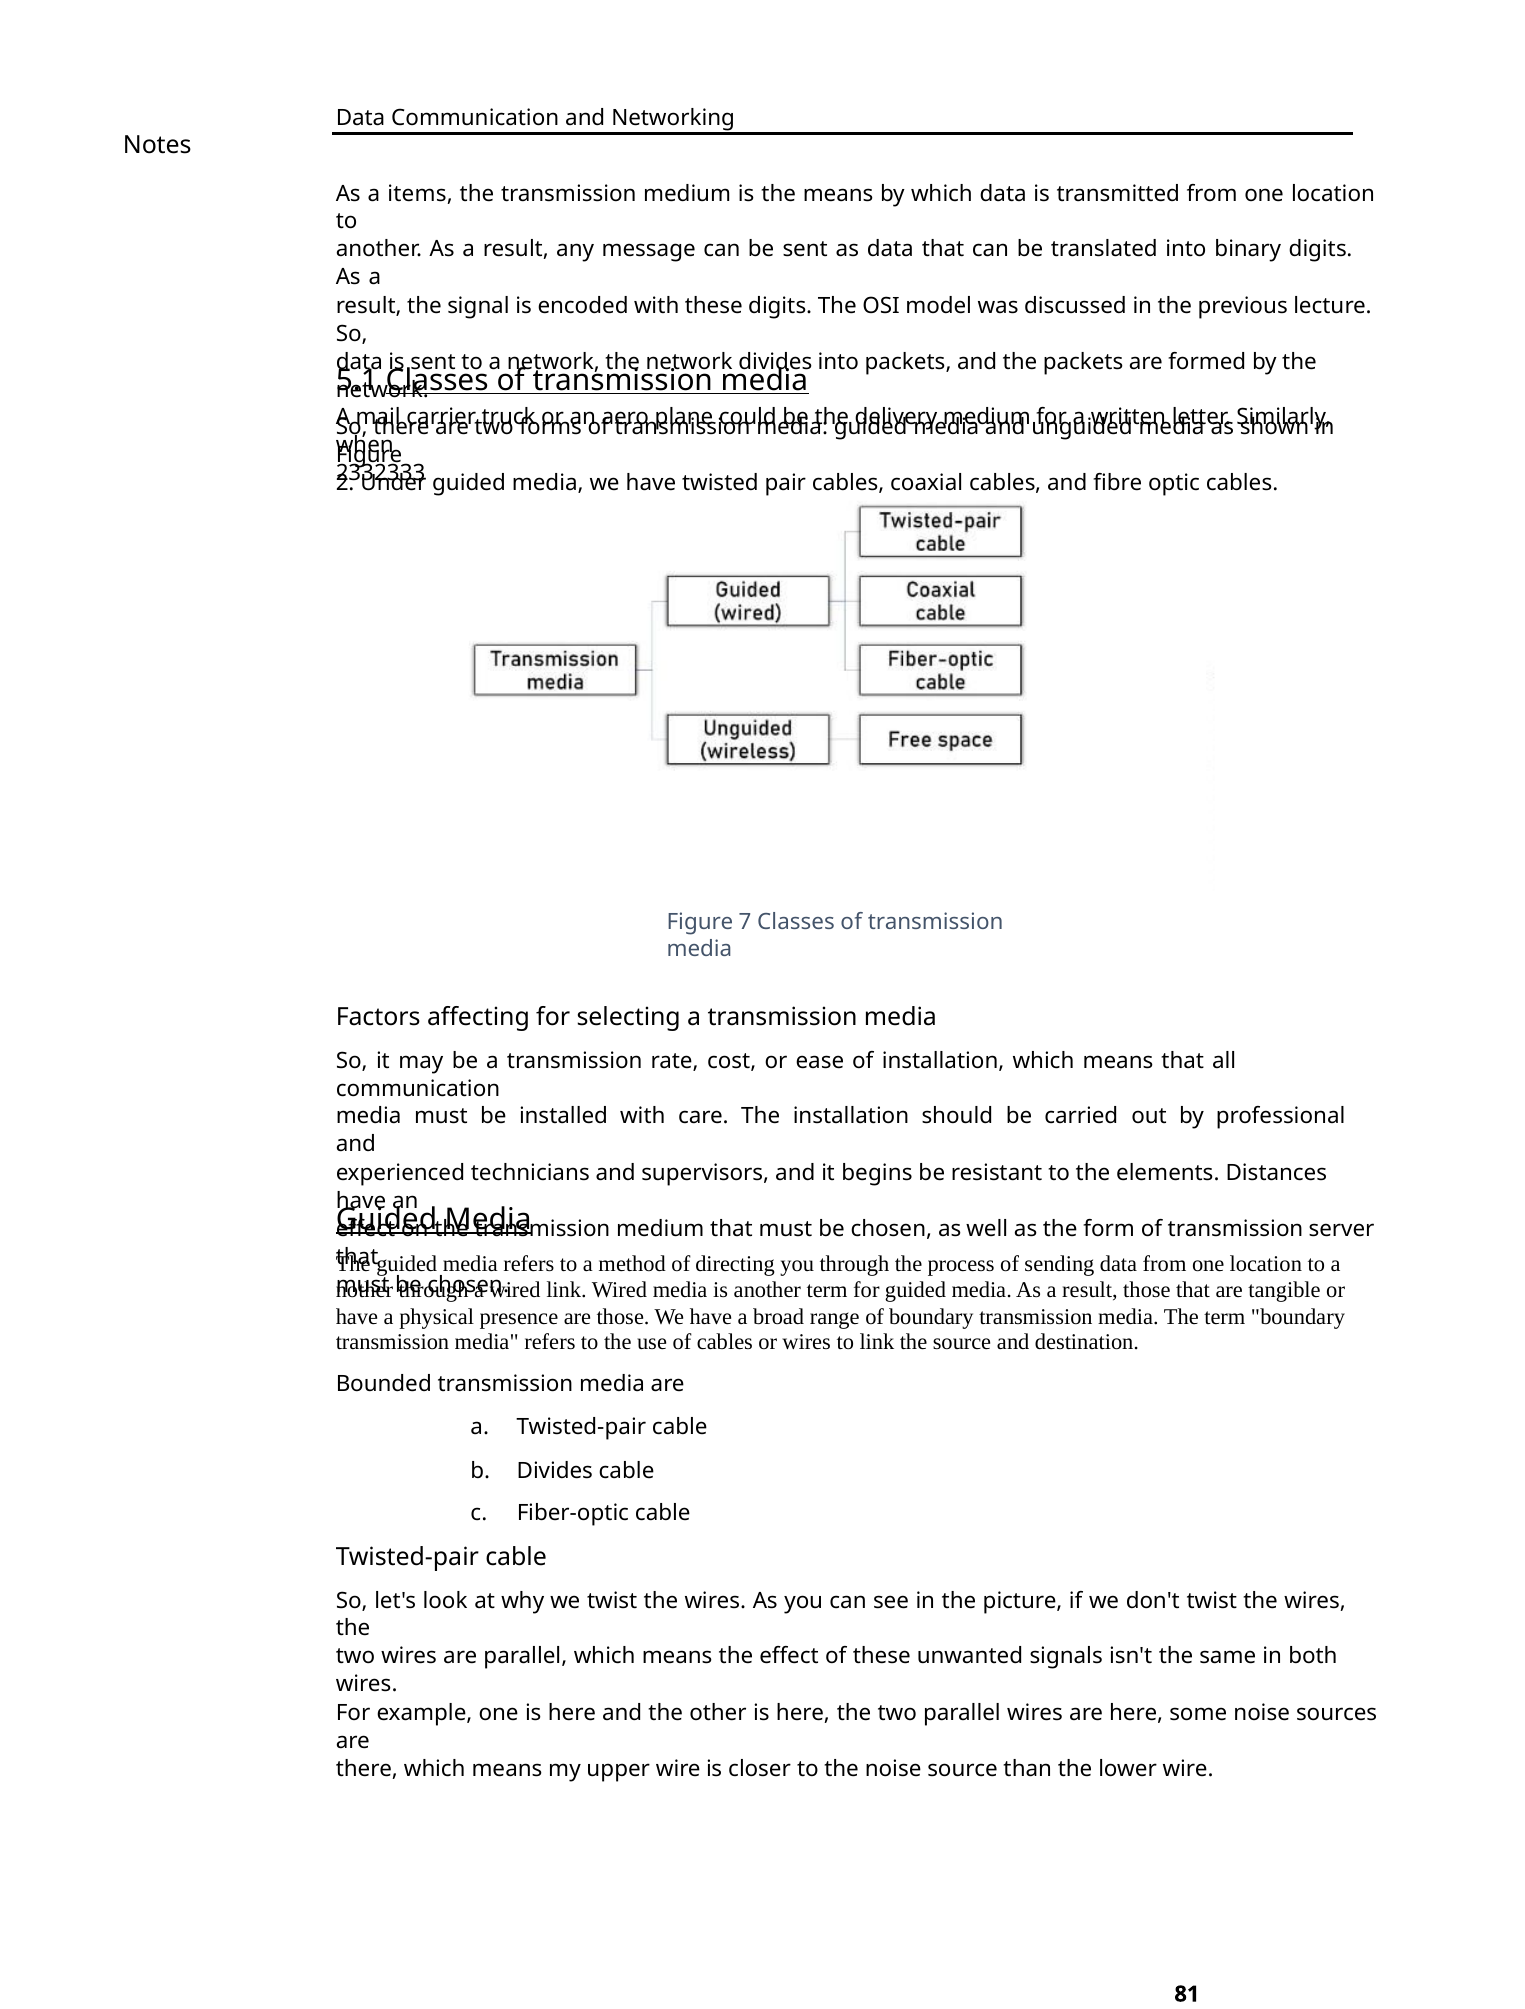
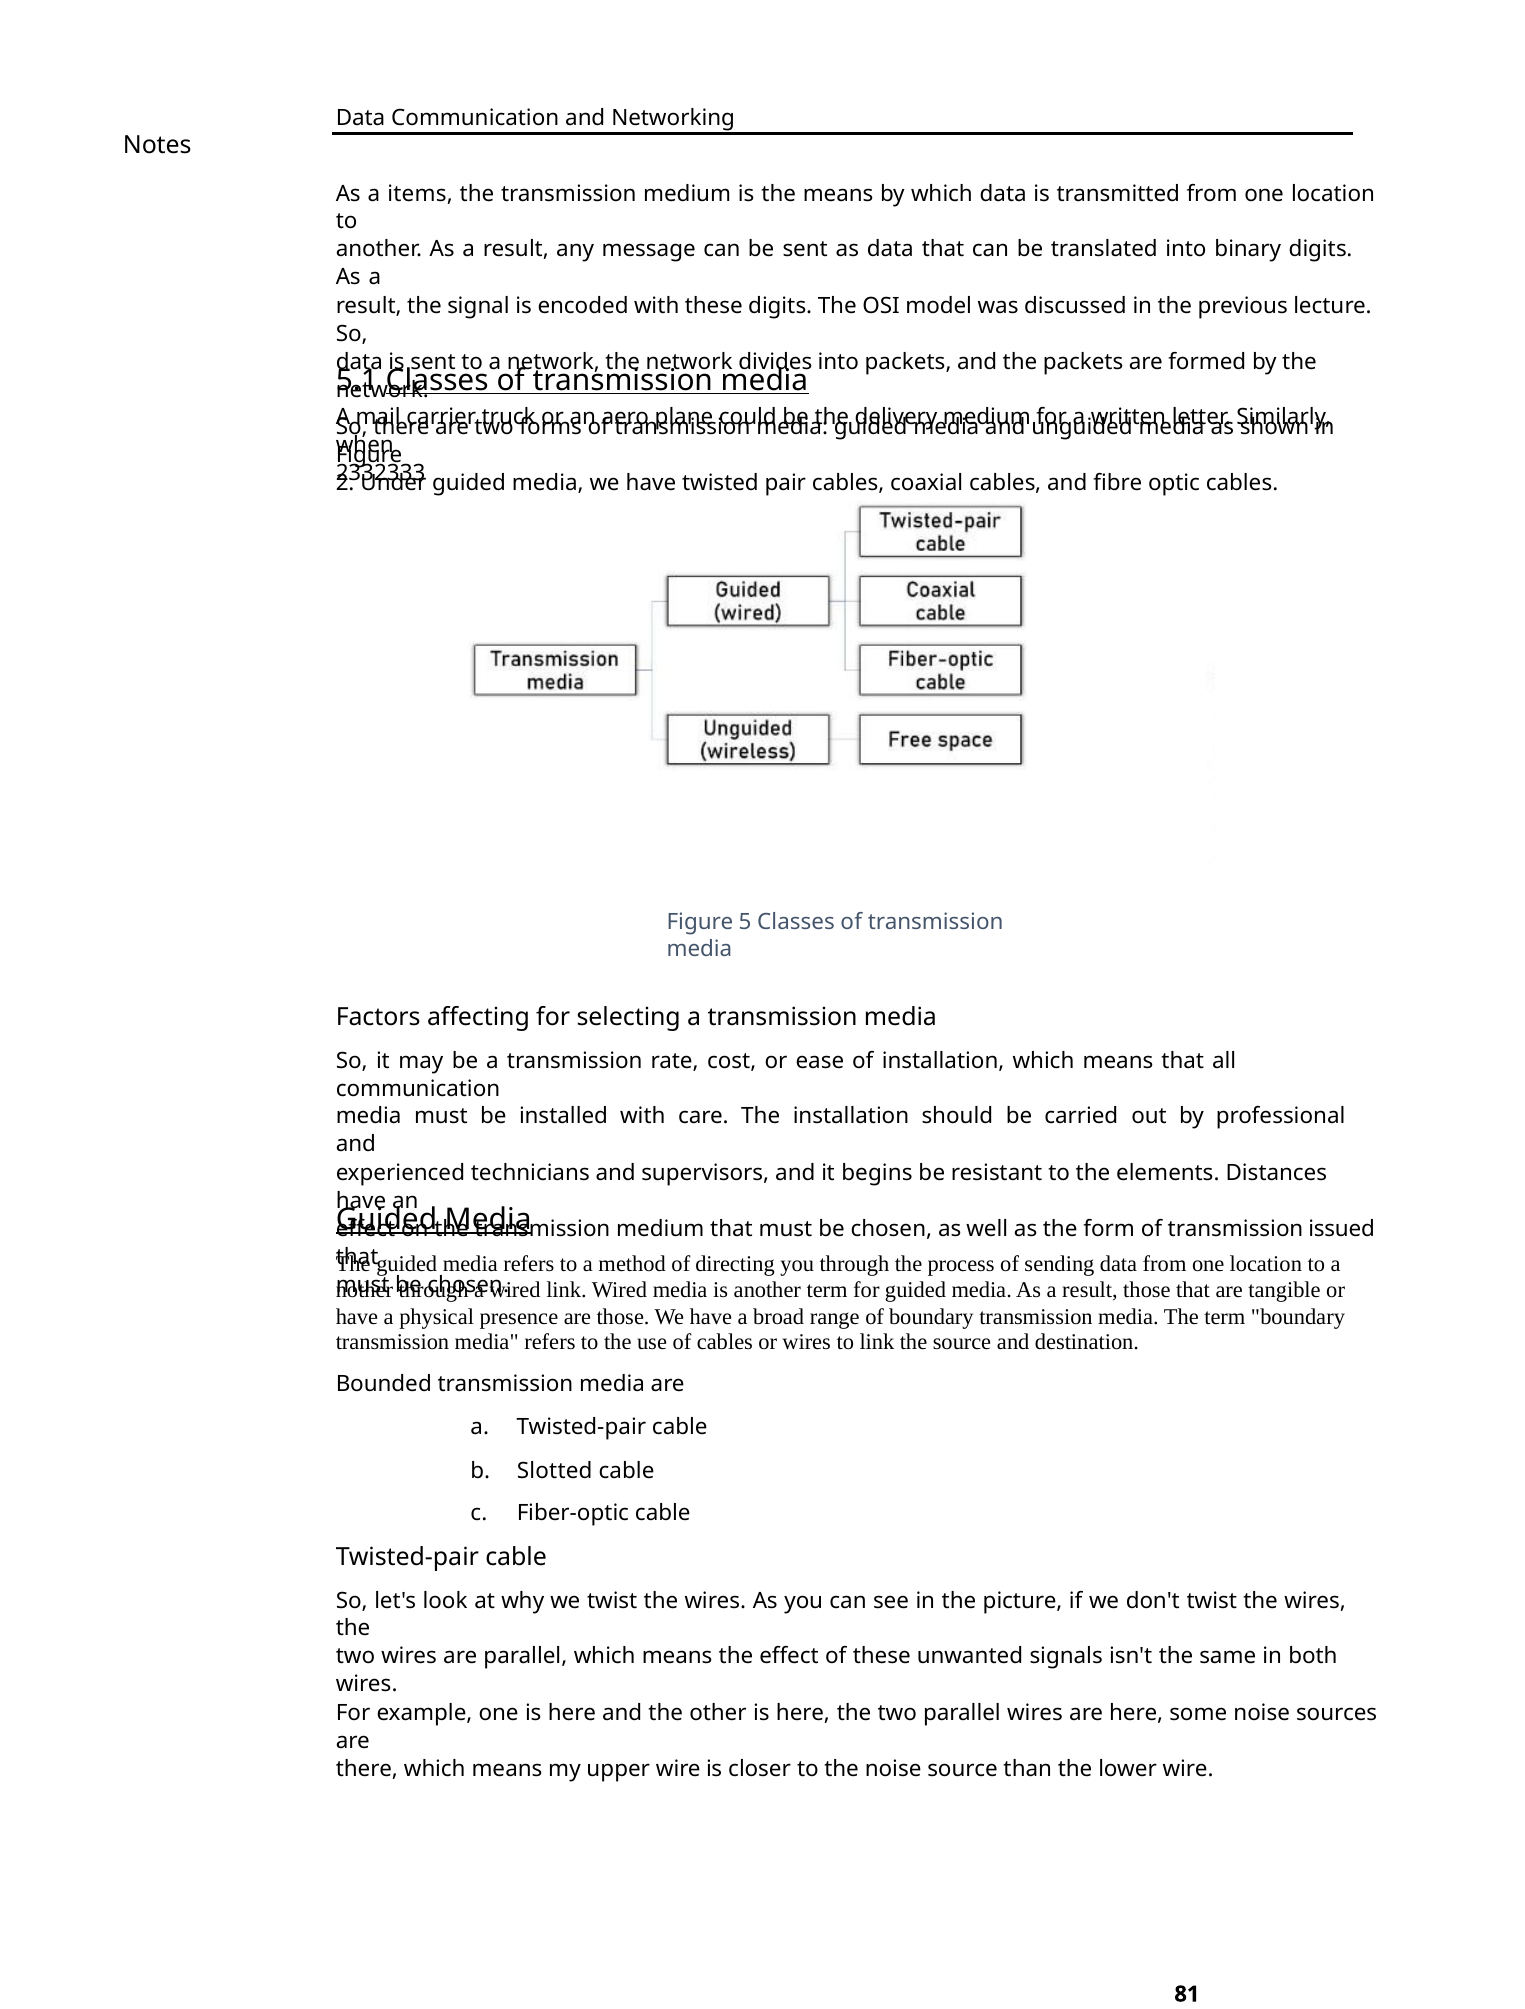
7: 7 -> 5
server: server -> issued
b Divides: Divides -> Slotted
